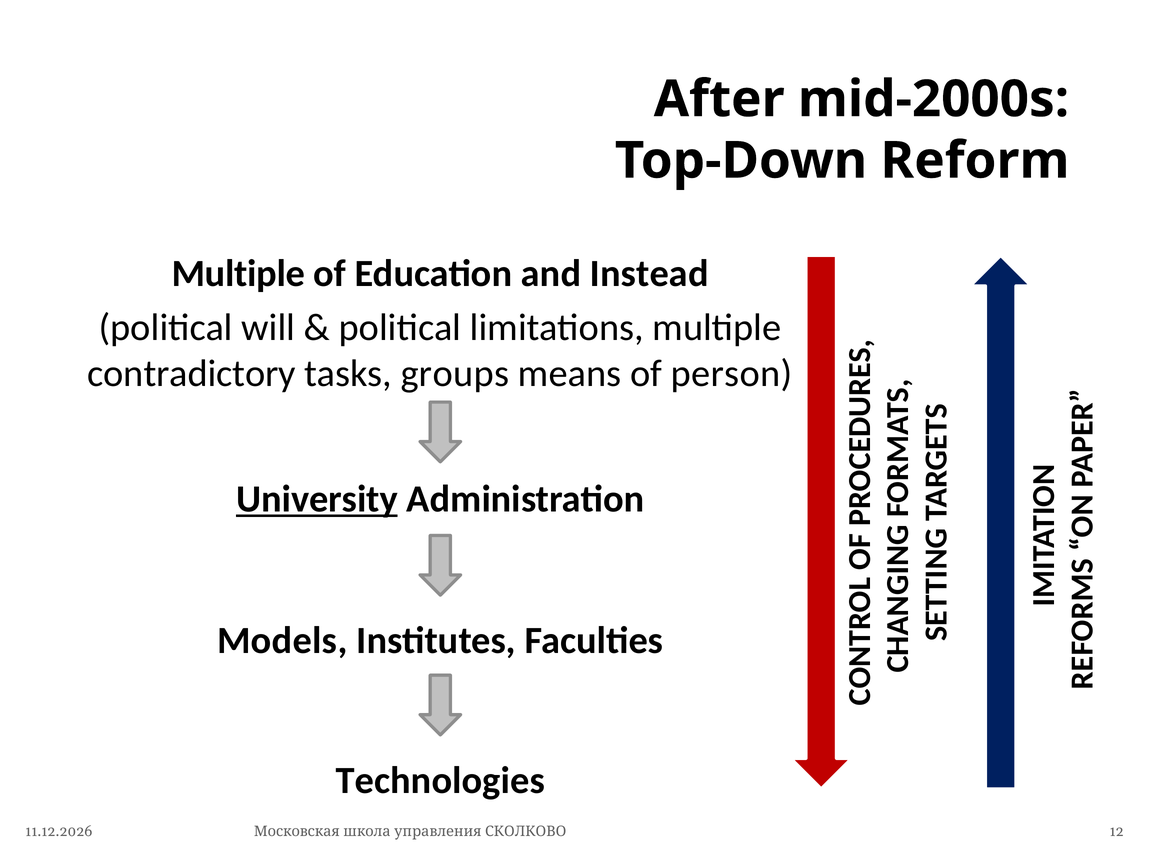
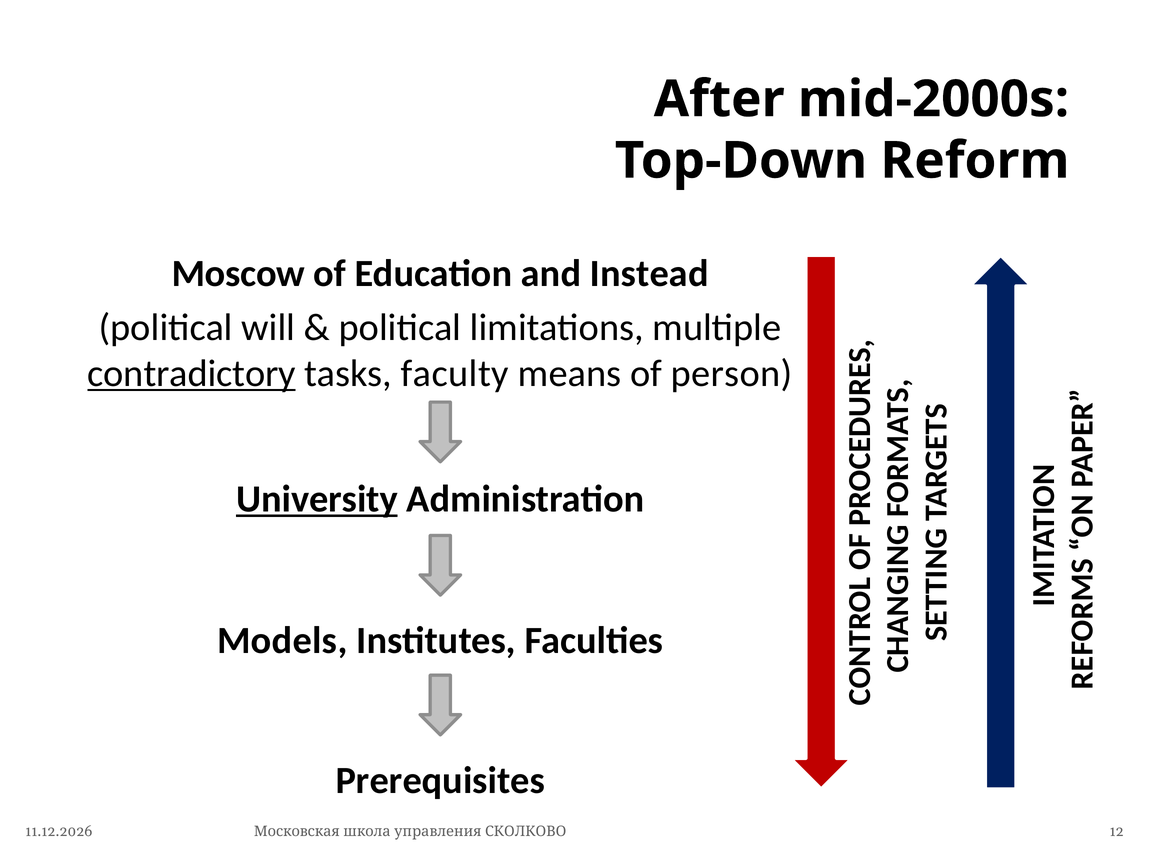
Multiple at (238, 274): Multiple -> Moscow
contradictory underline: none -> present
groups: groups -> faculty
Technologies: Technologies -> Prerequisites
